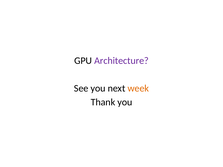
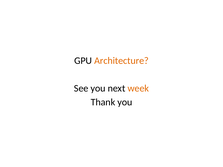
Architecture colour: purple -> orange
